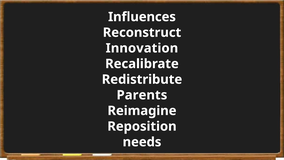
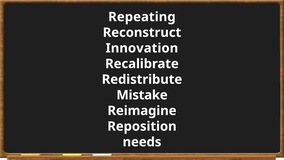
Influences: Influences -> Repeating
Parents: Parents -> Mistake
